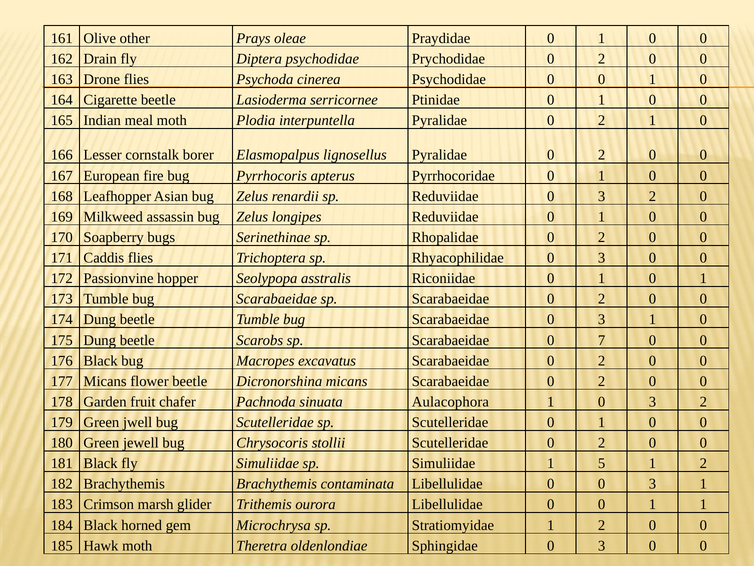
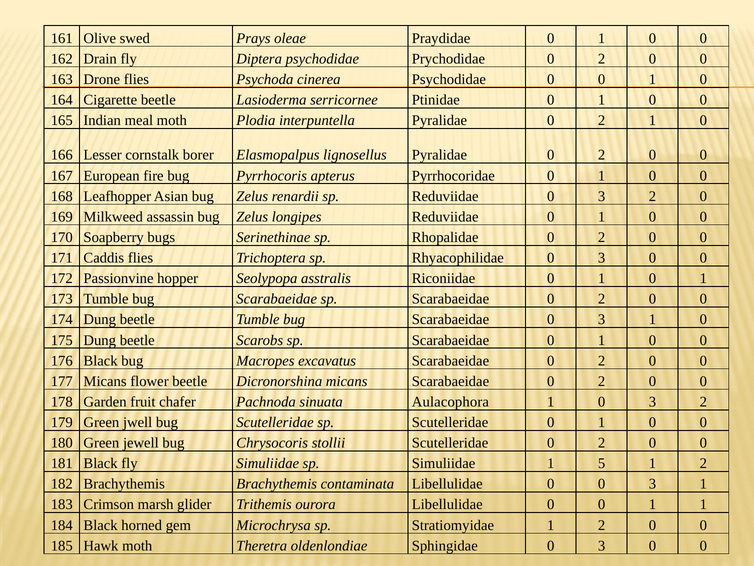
other: other -> swed
Scarabaeidae 0 7: 7 -> 1
